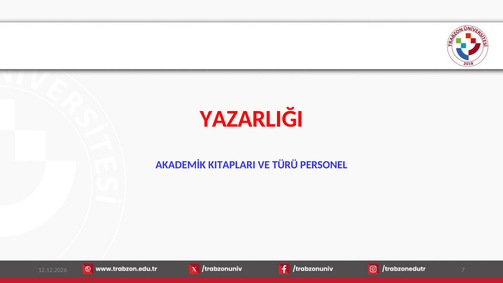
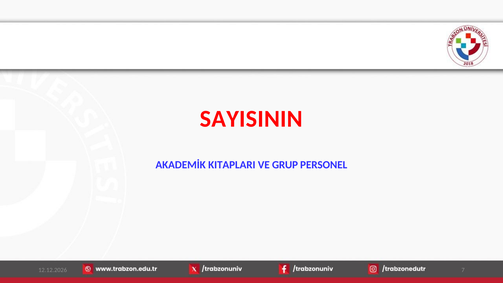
YAZARLIĞI: YAZARLIĞI -> SAYISININ
TÜRÜ: TÜRÜ -> GRUP
